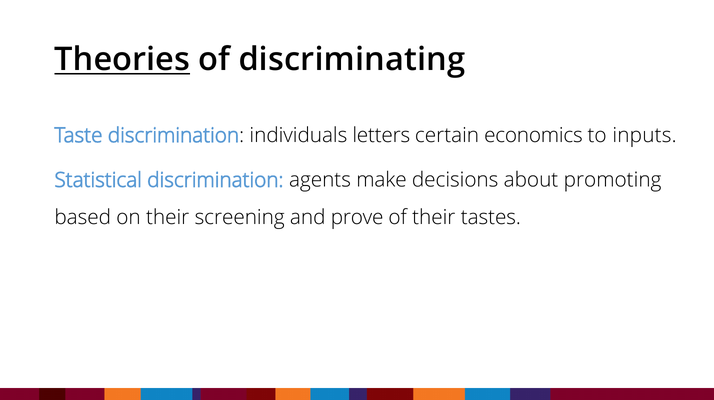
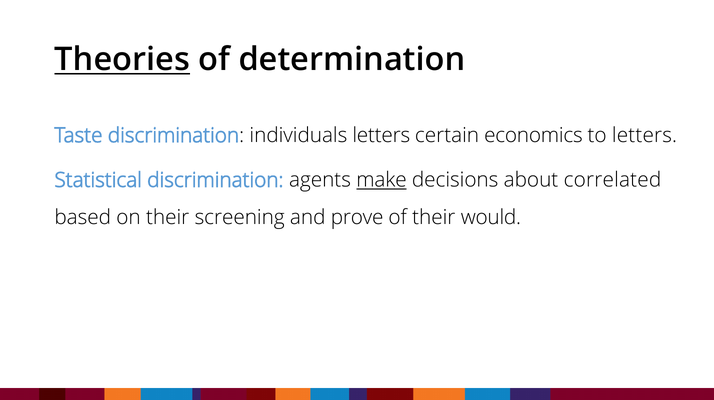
discriminating: discriminating -> determination
to inputs: inputs -> letters
make underline: none -> present
promoting: promoting -> correlated
tastes: tastes -> would
